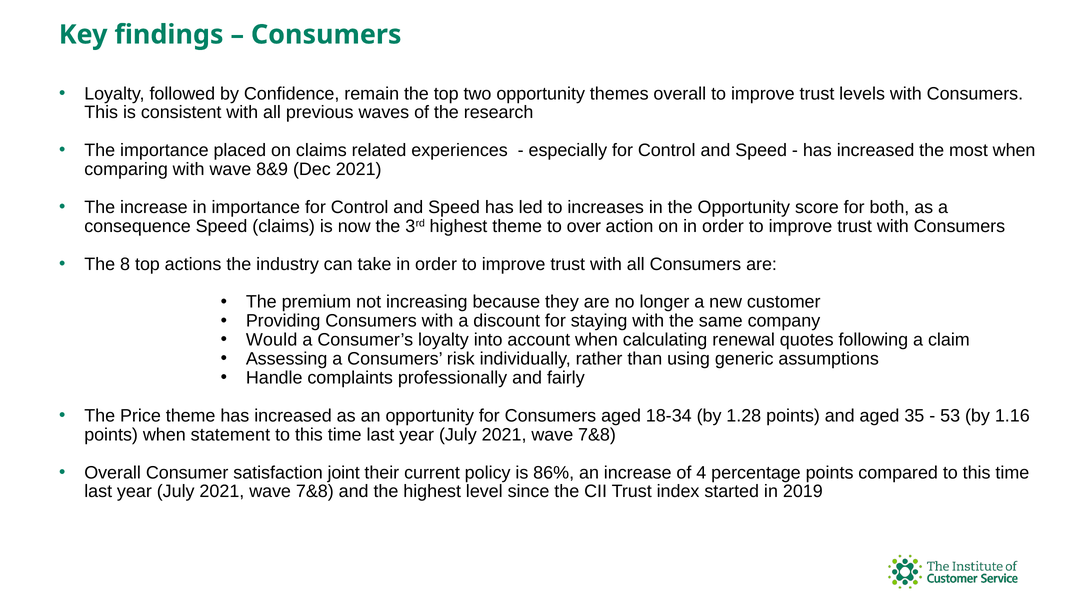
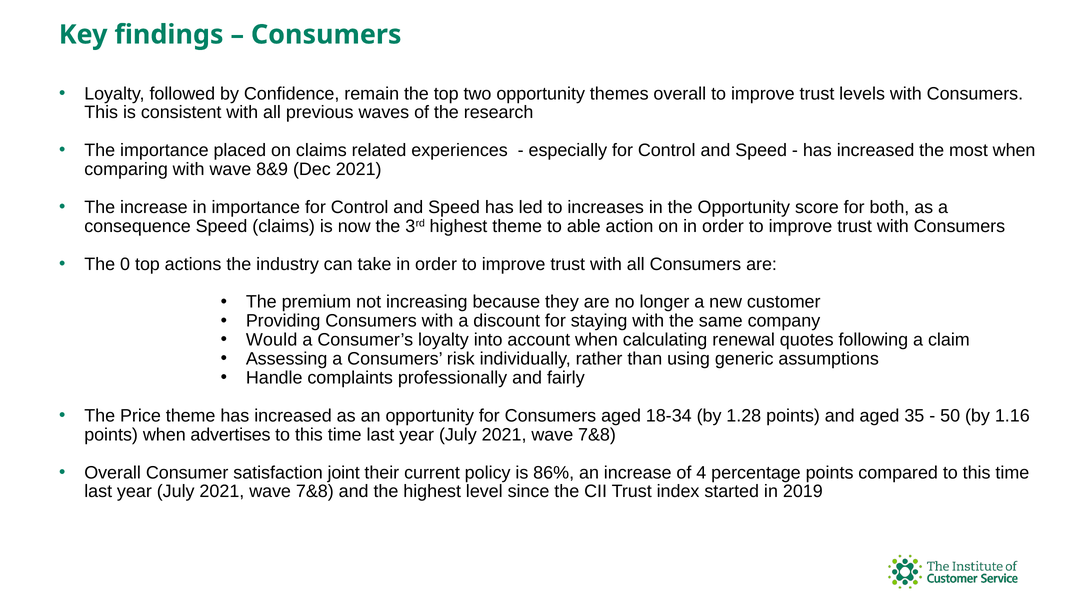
over: over -> able
8: 8 -> 0
53: 53 -> 50
statement: statement -> advertises
